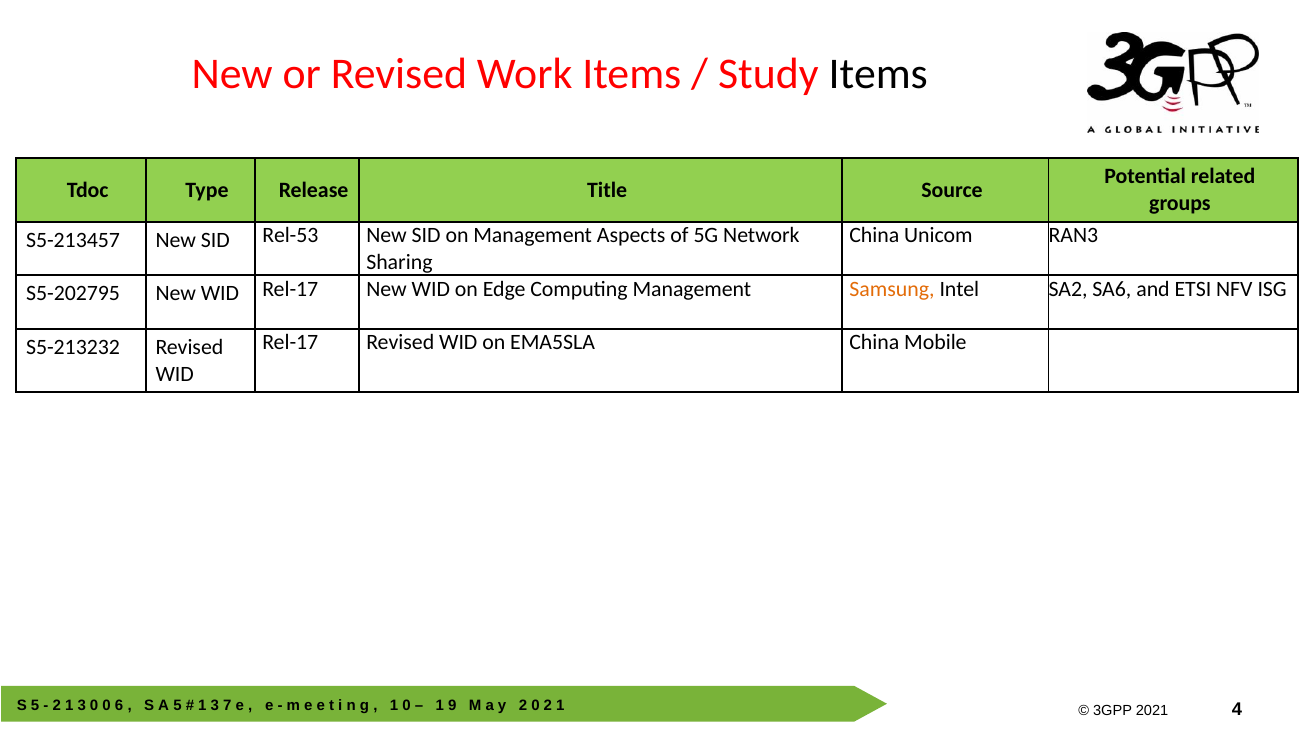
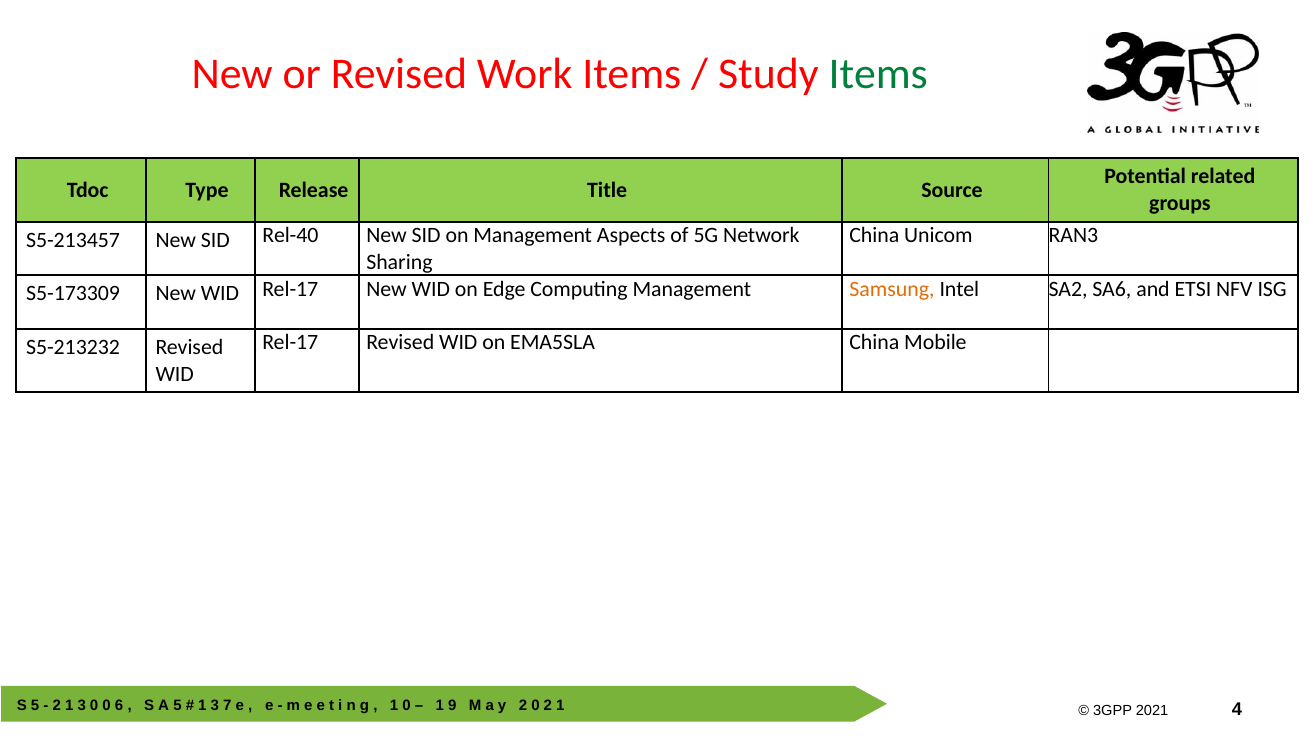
Items at (878, 74) colour: black -> green
Rel-53: Rel-53 -> Rel-40
S5-202795: S5-202795 -> S5-173309
